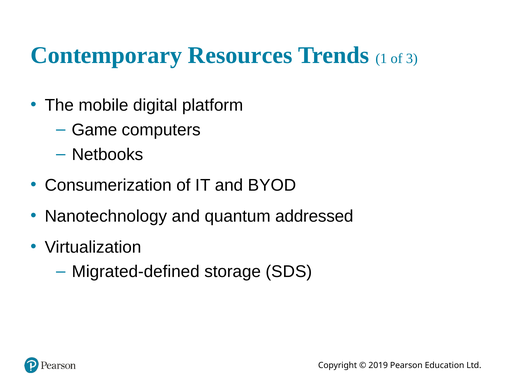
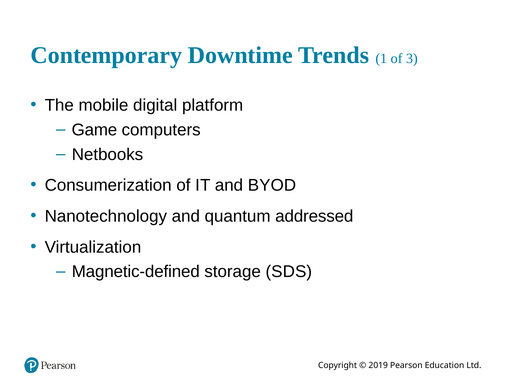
Resources: Resources -> Downtime
Migrated-defined: Migrated-defined -> Magnetic-defined
